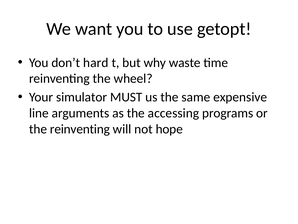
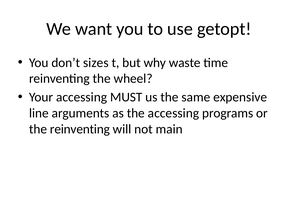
hard: hard -> sizes
Your simulator: simulator -> accessing
hope: hope -> main
